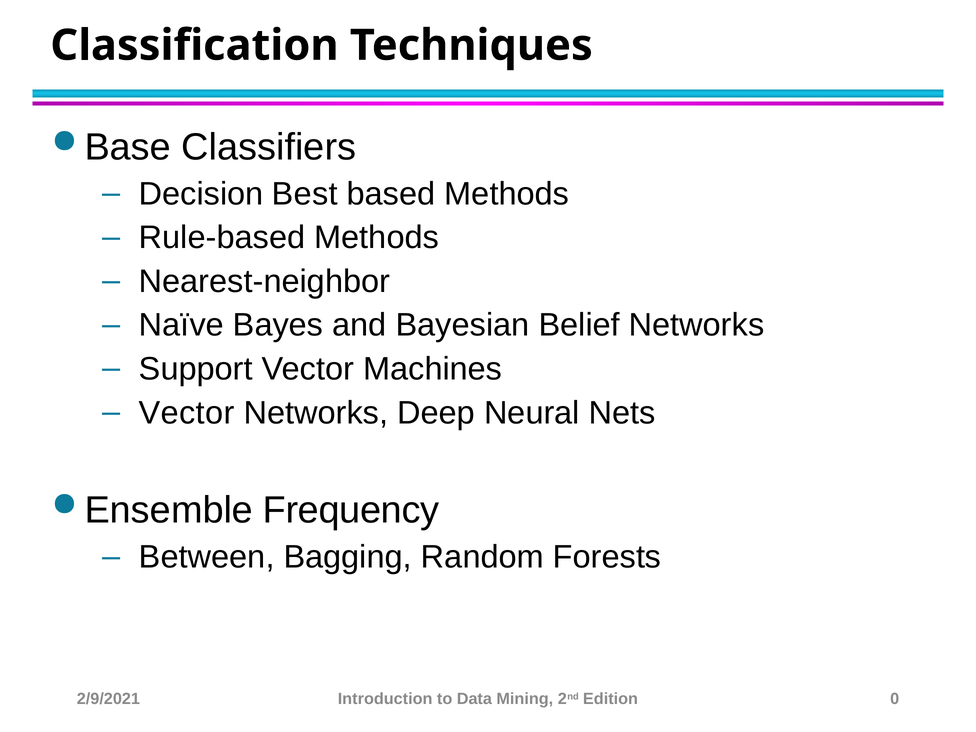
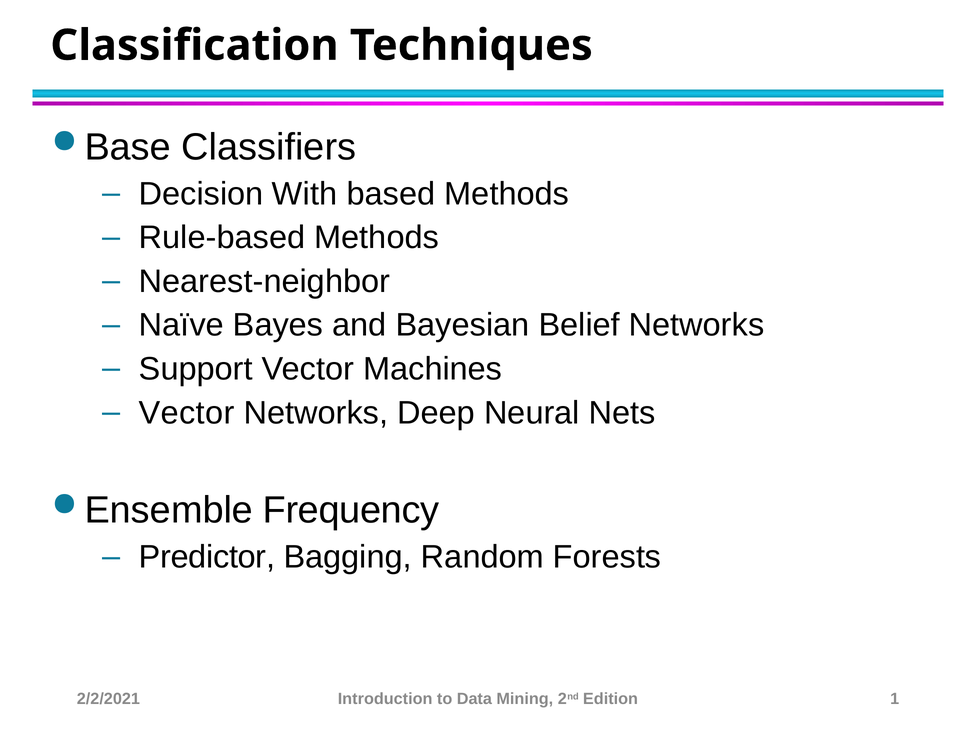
Best: Best -> With
Between: Between -> Predictor
2/9/2021: 2/9/2021 -> 2/2/2021
0: 0 -> 1
